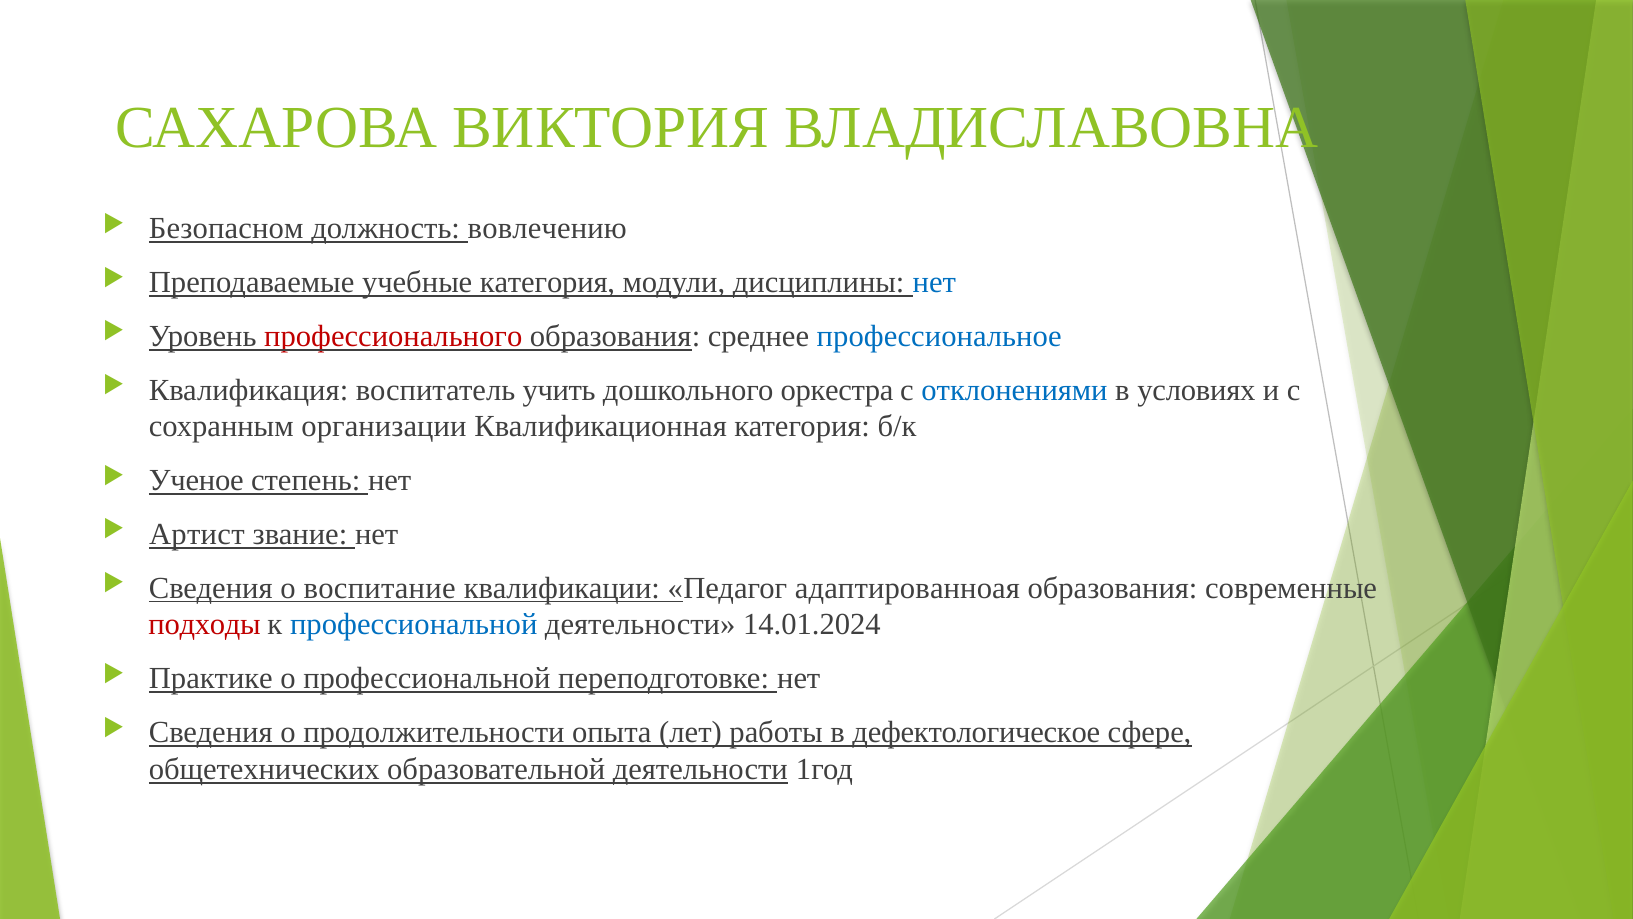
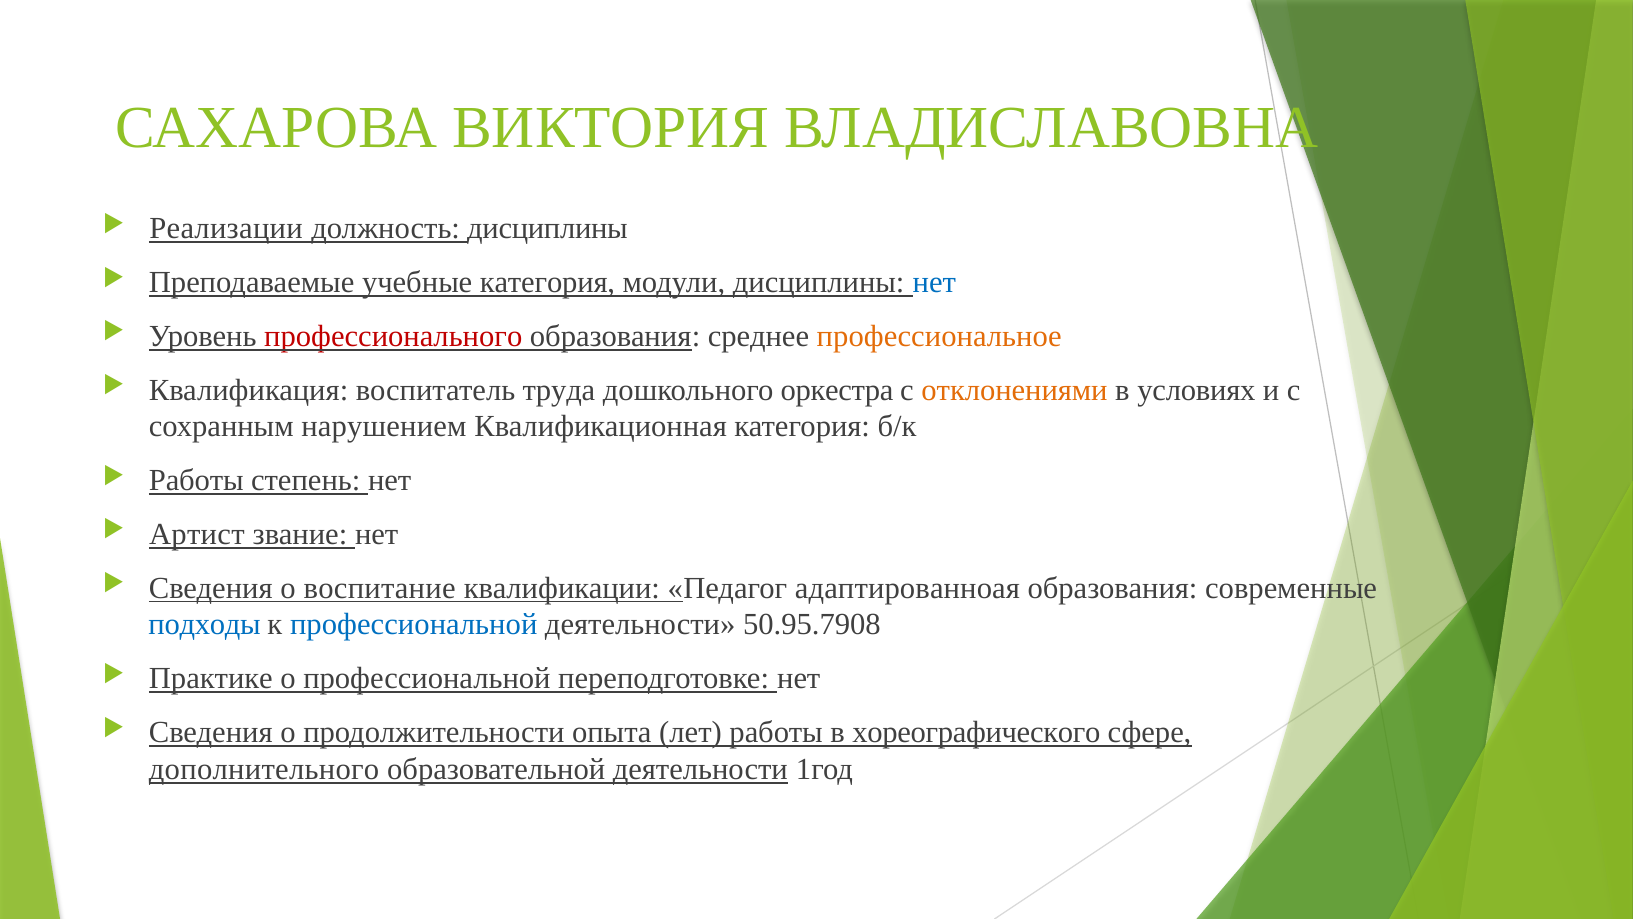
Безопасном: Безопасном -> Реализации
должность вовлечению: вовлечению -> дисциплины
профессиональное colour: blue -> orange
учить: учить -> труда
отклонениями colour: blue -> orange
организации: организации -> нарушением
Ученое at (196, 480): Ученое -> Работы
подходы colour: red -> blue
14.01.2024: 14.01.2024 -> 50.95.7908
дефектологическое: дефектологическое -> хореографического
общетехнических: общетехнических -> дополнительного
